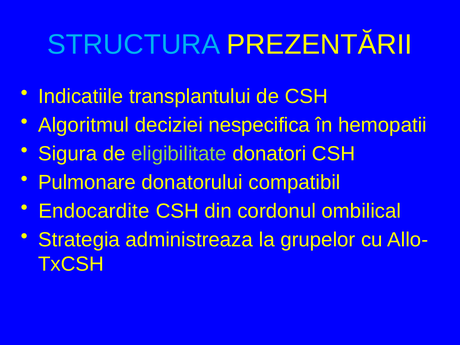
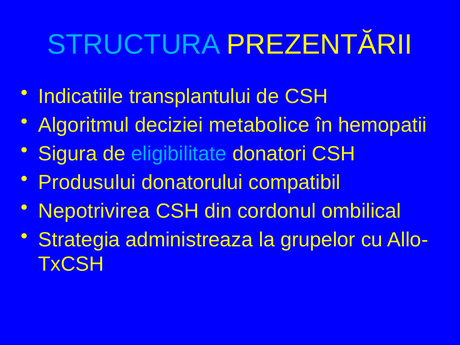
nespecifica: nespecifica -> metabolice
eligibilitate colour: light green -> light blue
Pulmonare: Pulmonare -> Produsului
Endocardite: Endocardite -> Nepotrivirea
